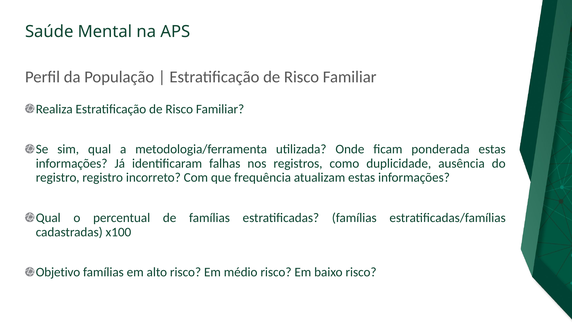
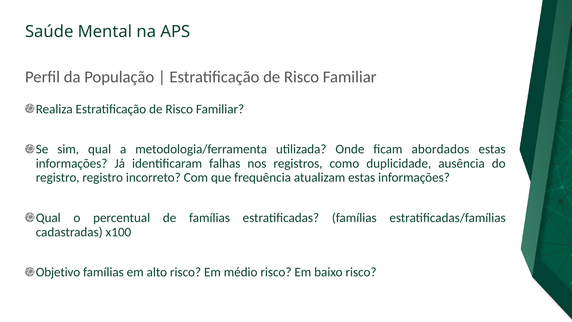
ponderada: ponderada -> abordados
